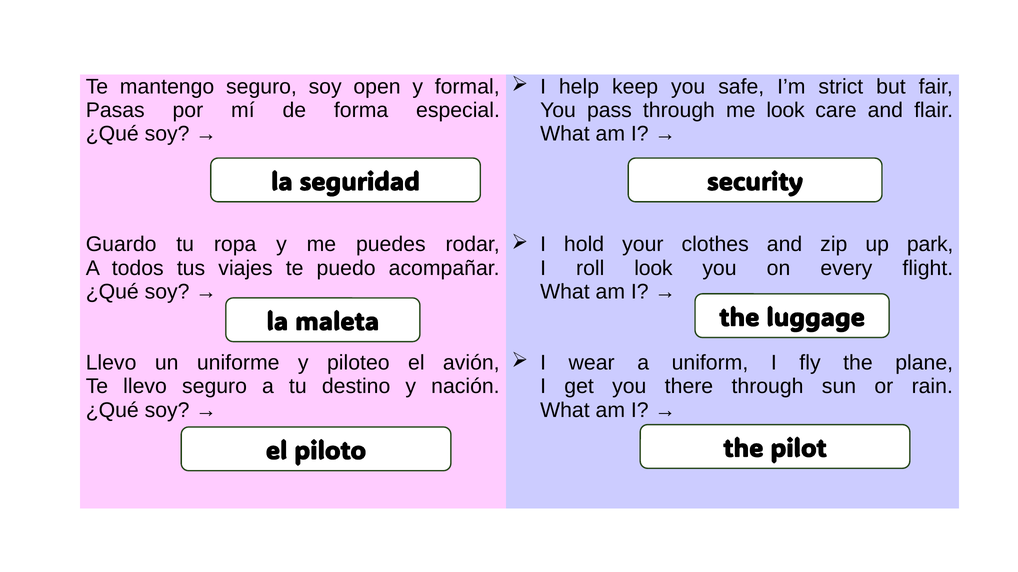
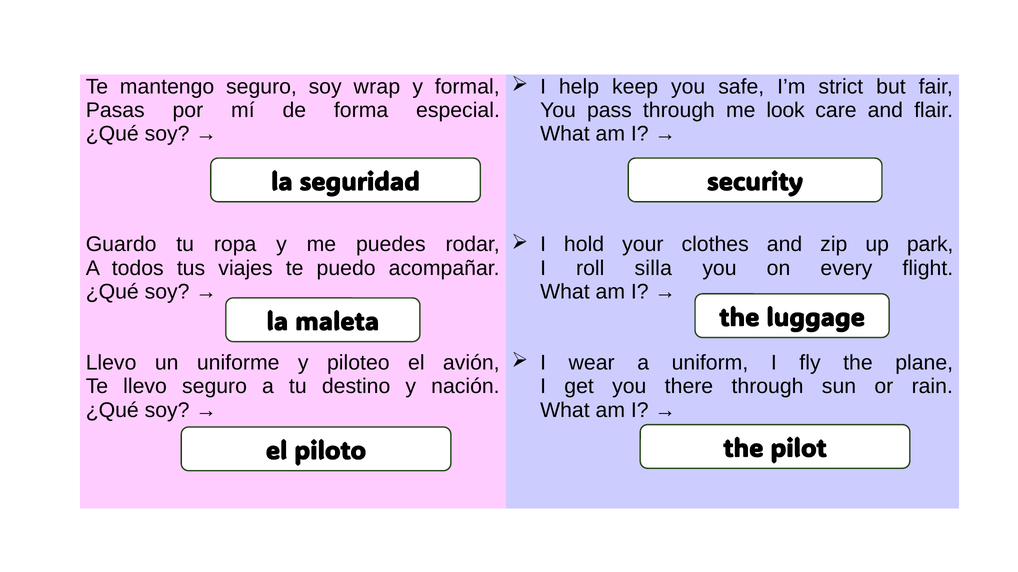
open: open -> wrap
roll look: look -> silla
